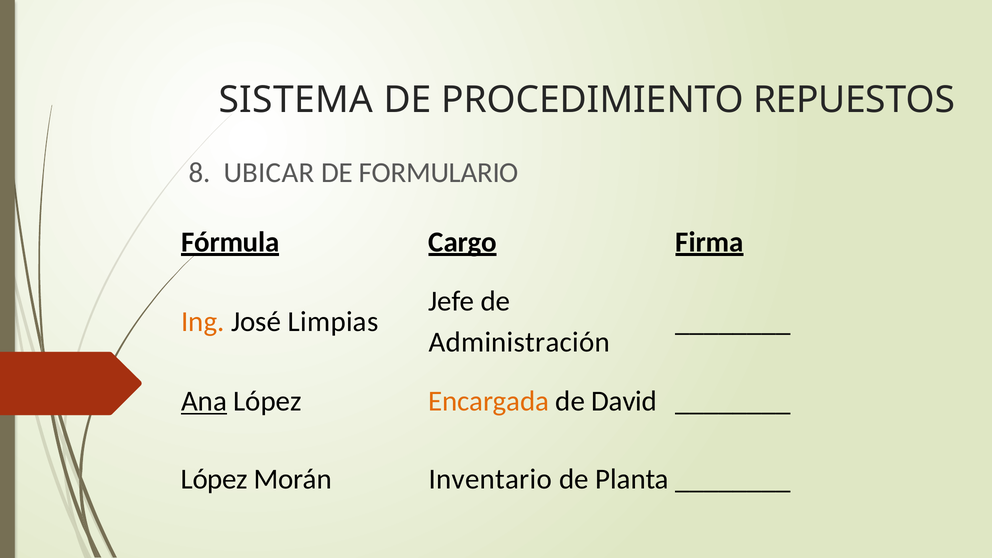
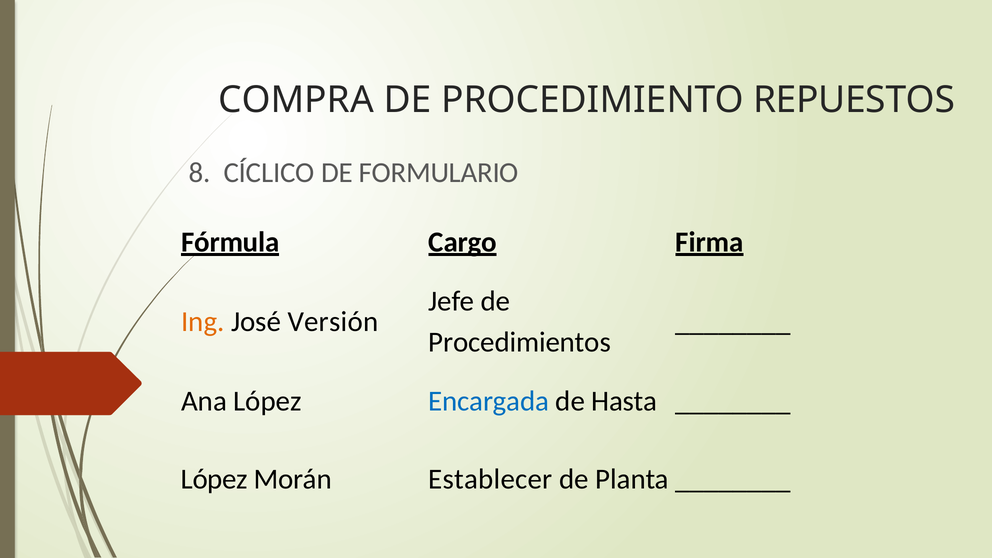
SISTEMA: SISTEMA -> COMPRA
UBICAR: UBICAR -> CÍCLICO
Limpias: Limpias -> Versión
Administración: Administración -> Procedimientos
Ana underline: present -> none
Encargada colour: orange -> blue
David: David -> Hasta
Inventario: Inventario -> Establecer
